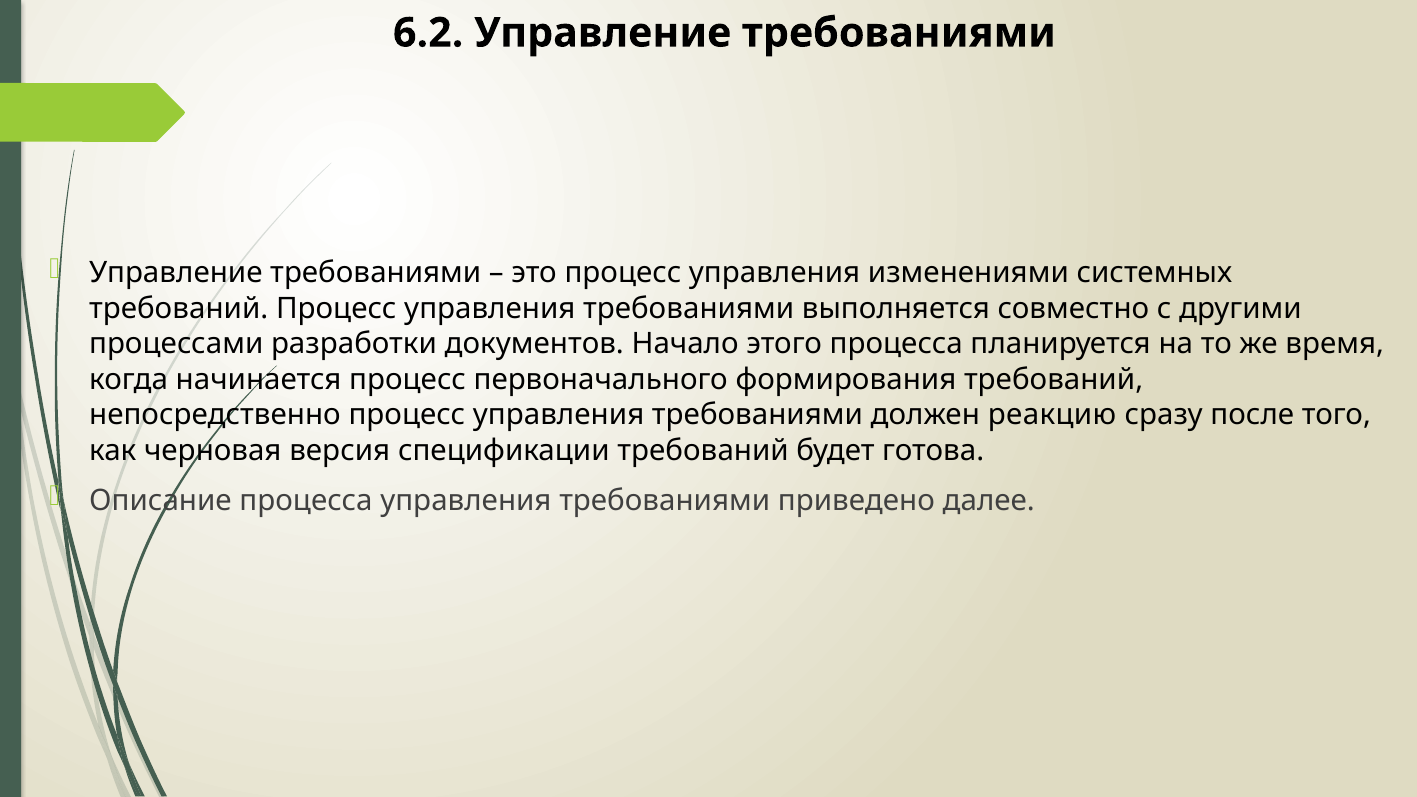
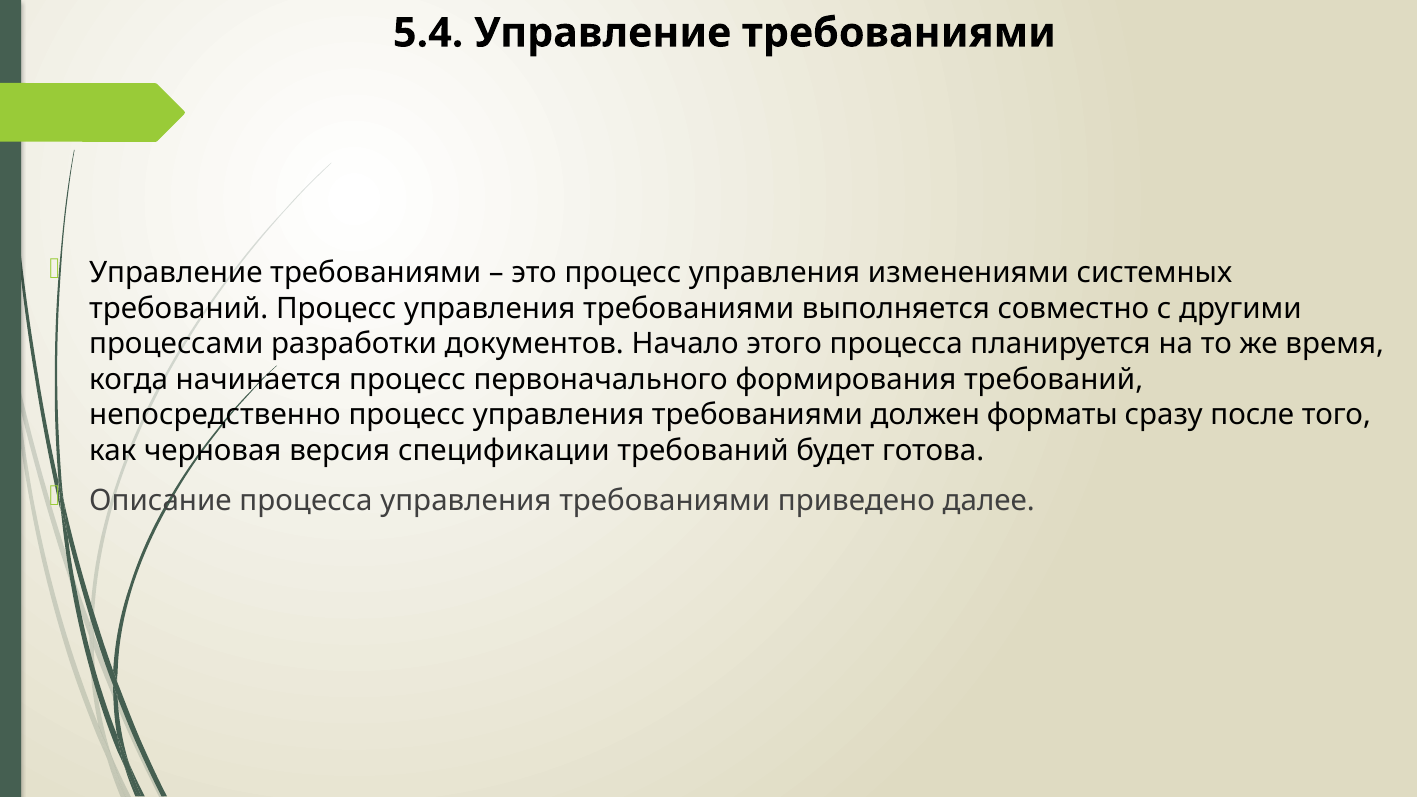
6.2: 6.2 -> 5.4
реакцию: реакцию -> форматы
